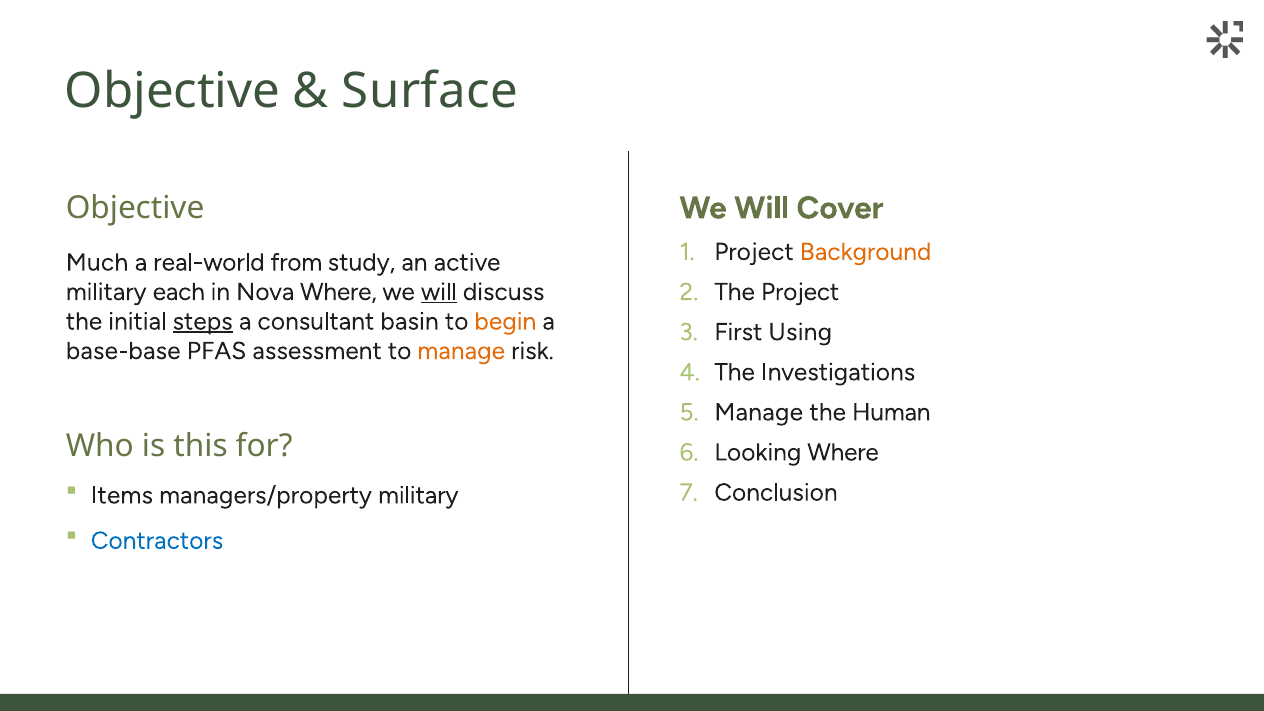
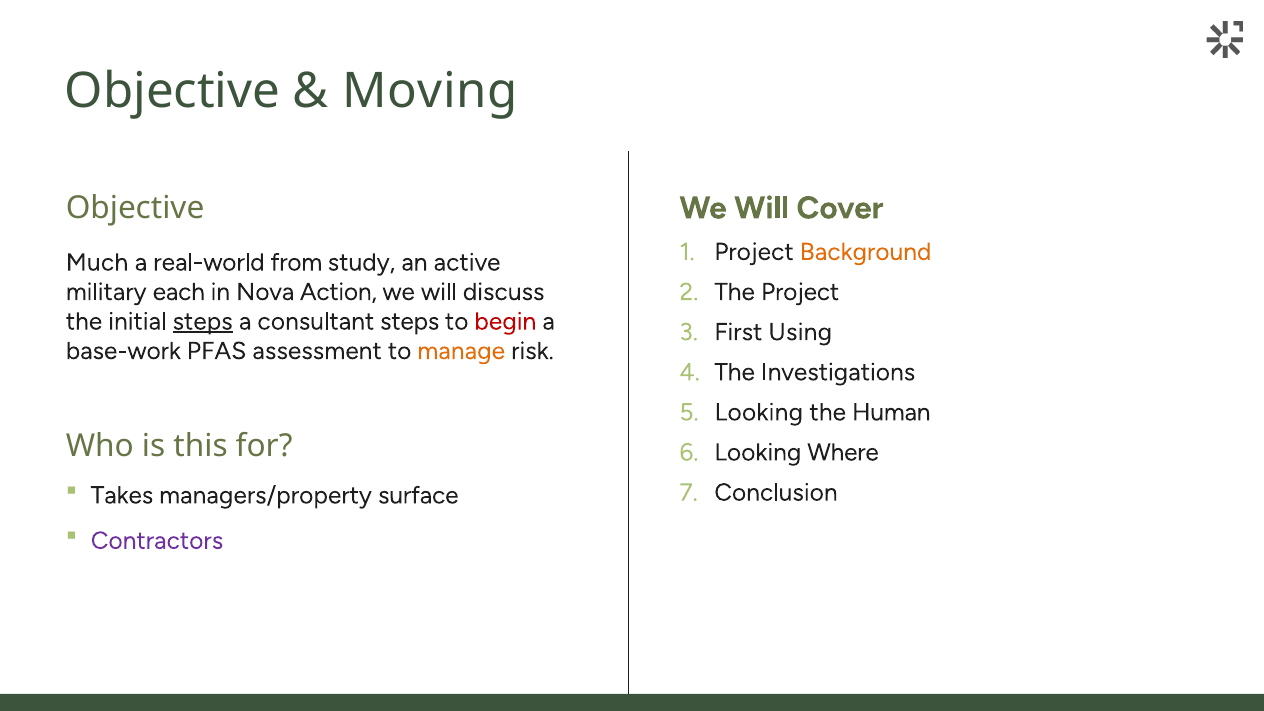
Surface: Surface -> Moving
Nova Where: Where -> Action
will at (439, 292) underline: present -> none
consultant basin: basin -> steps
begin colour: orange -> red
base-base: base-base -> base-work
Manage at (759, 412): Manage -> Looking
Items: Items -> Takes
managers/property military: military -> surface
Contractors colour: blue -> purple
